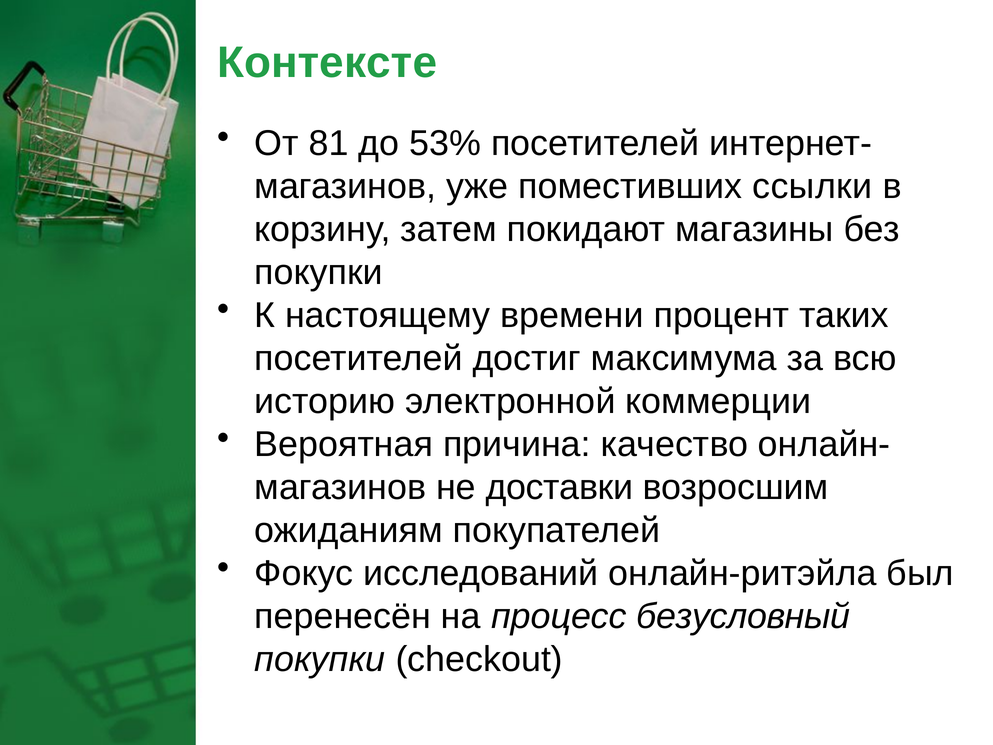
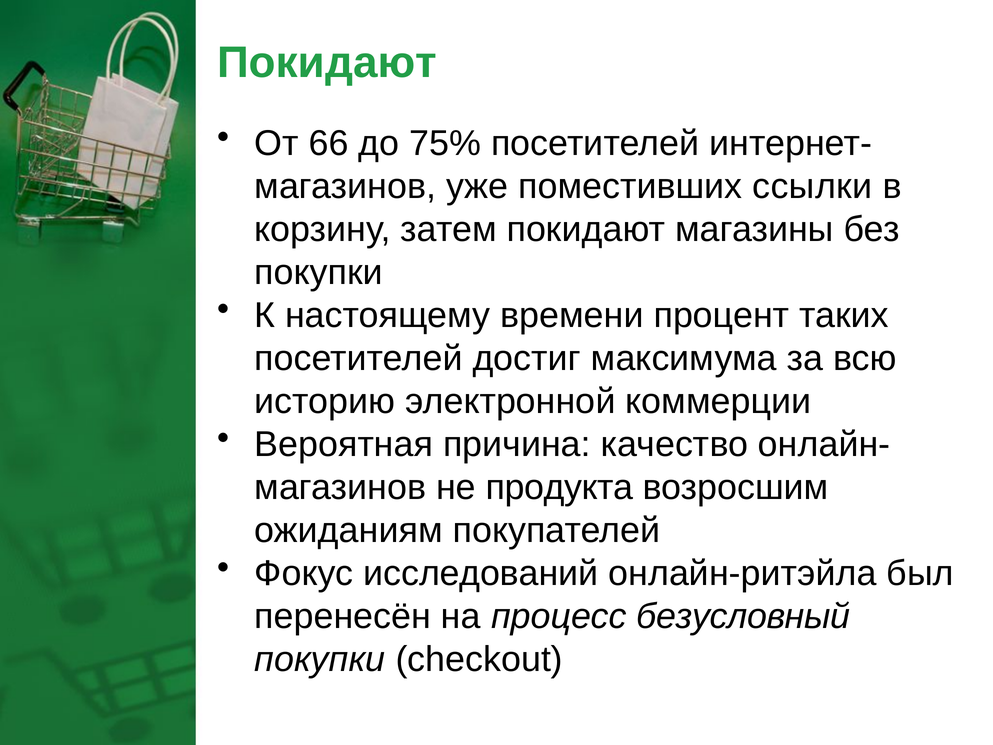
Контексте at (327, 63): Контексте -> Покидают
81: 81 -> 66
53%: 53% -> 75%
доставки: доставки -> продукта
